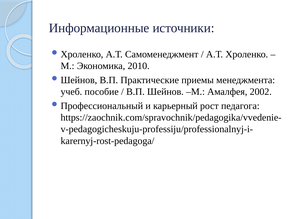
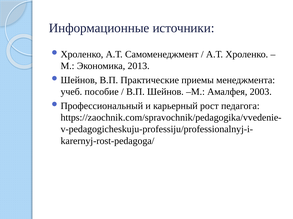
2010: 2010 -> 2013
2002: 2002 -> 2003
